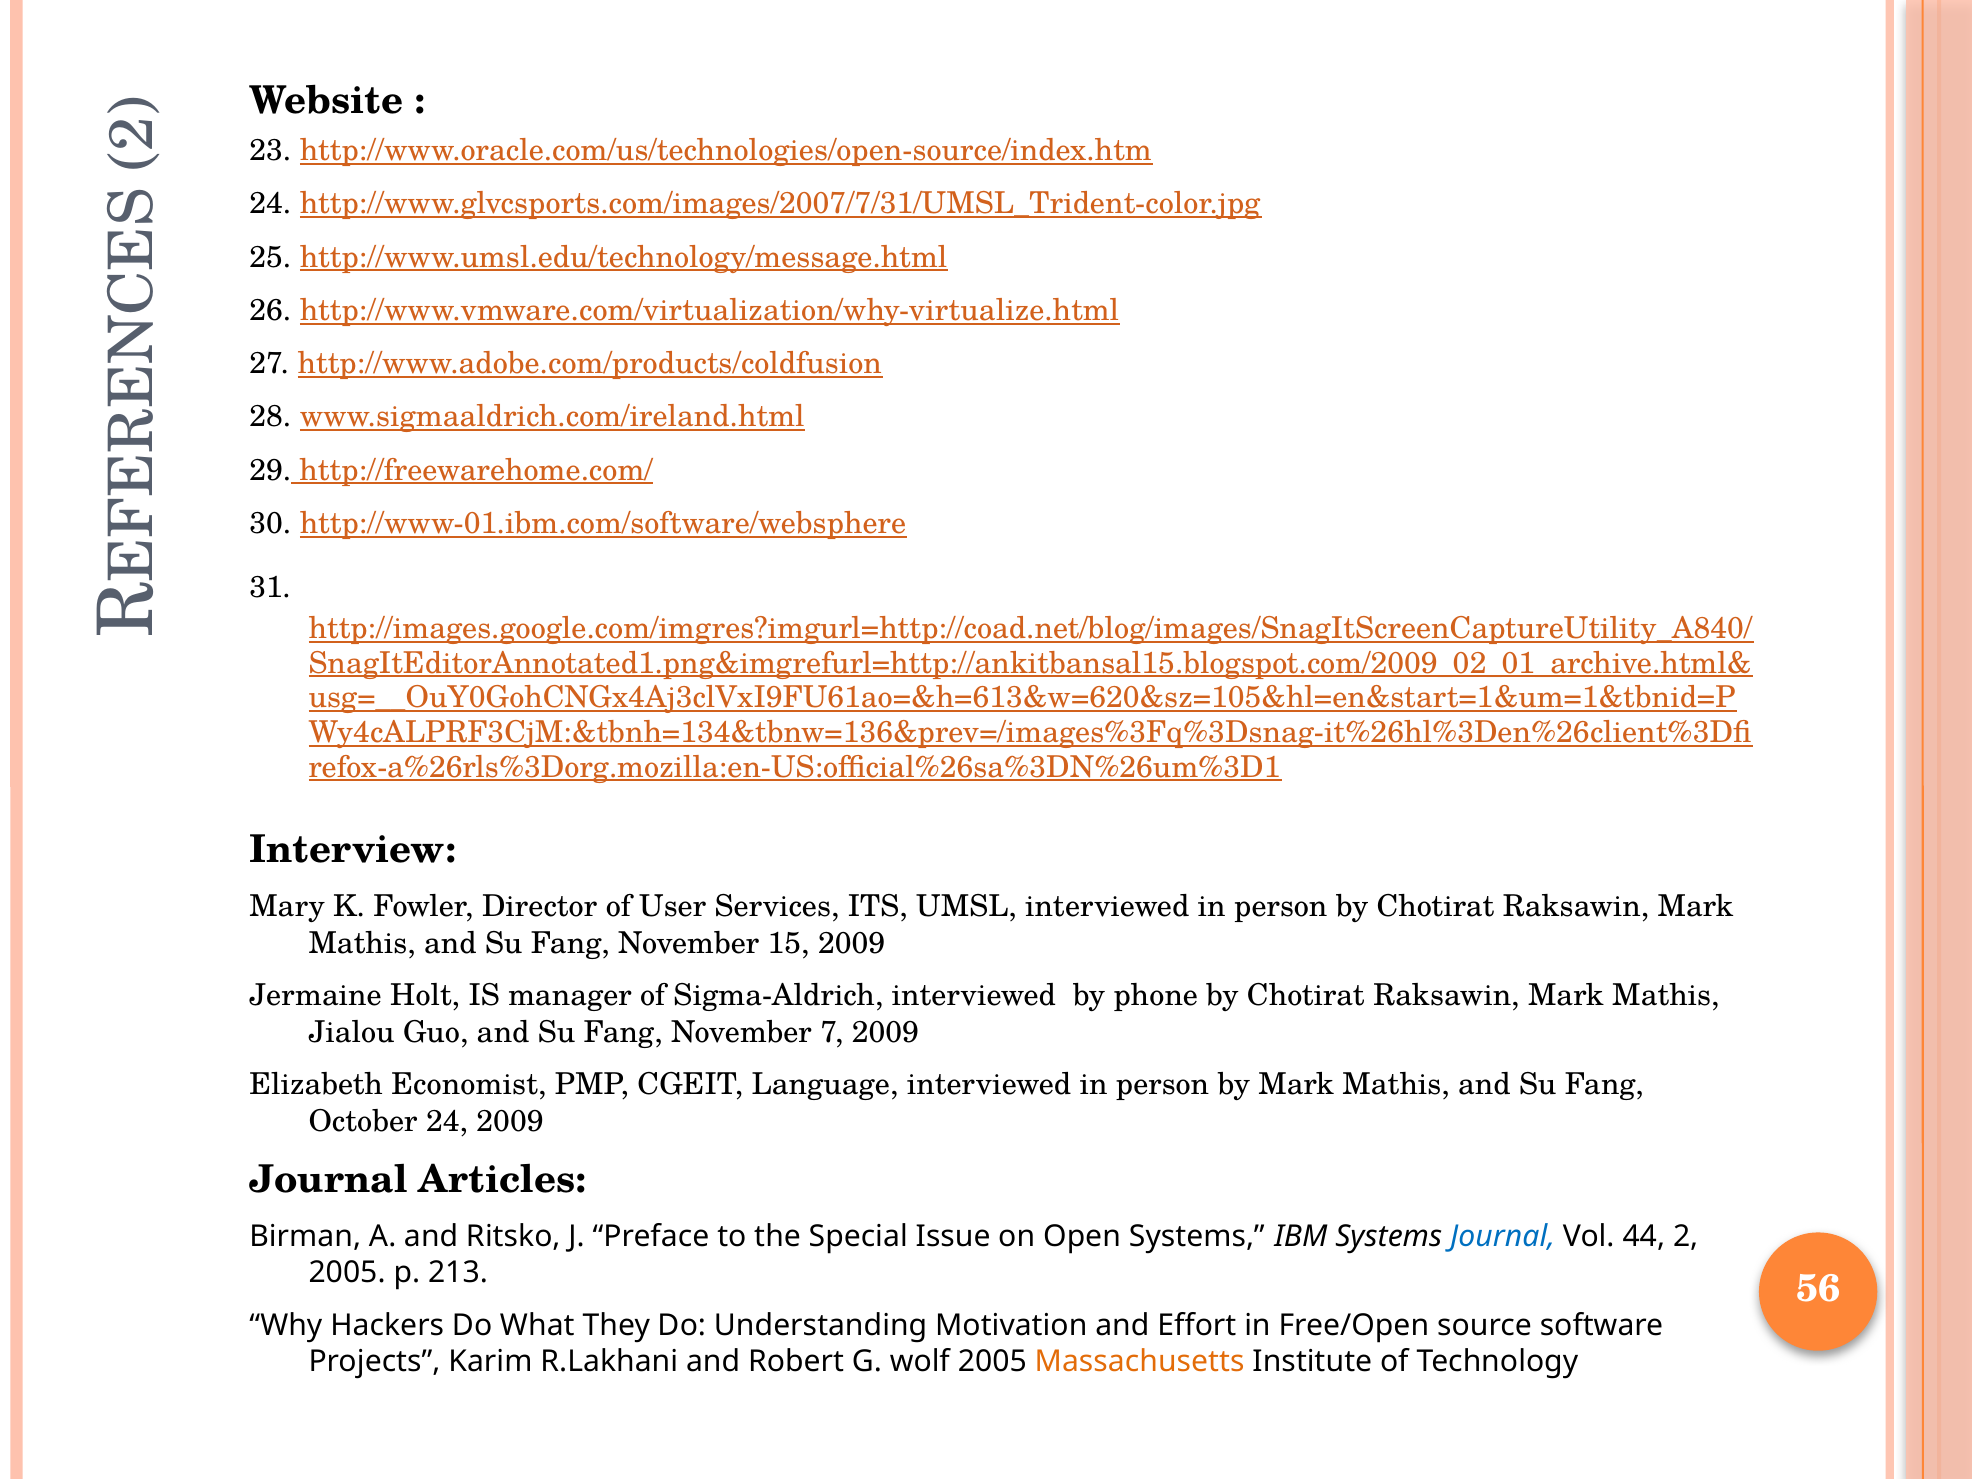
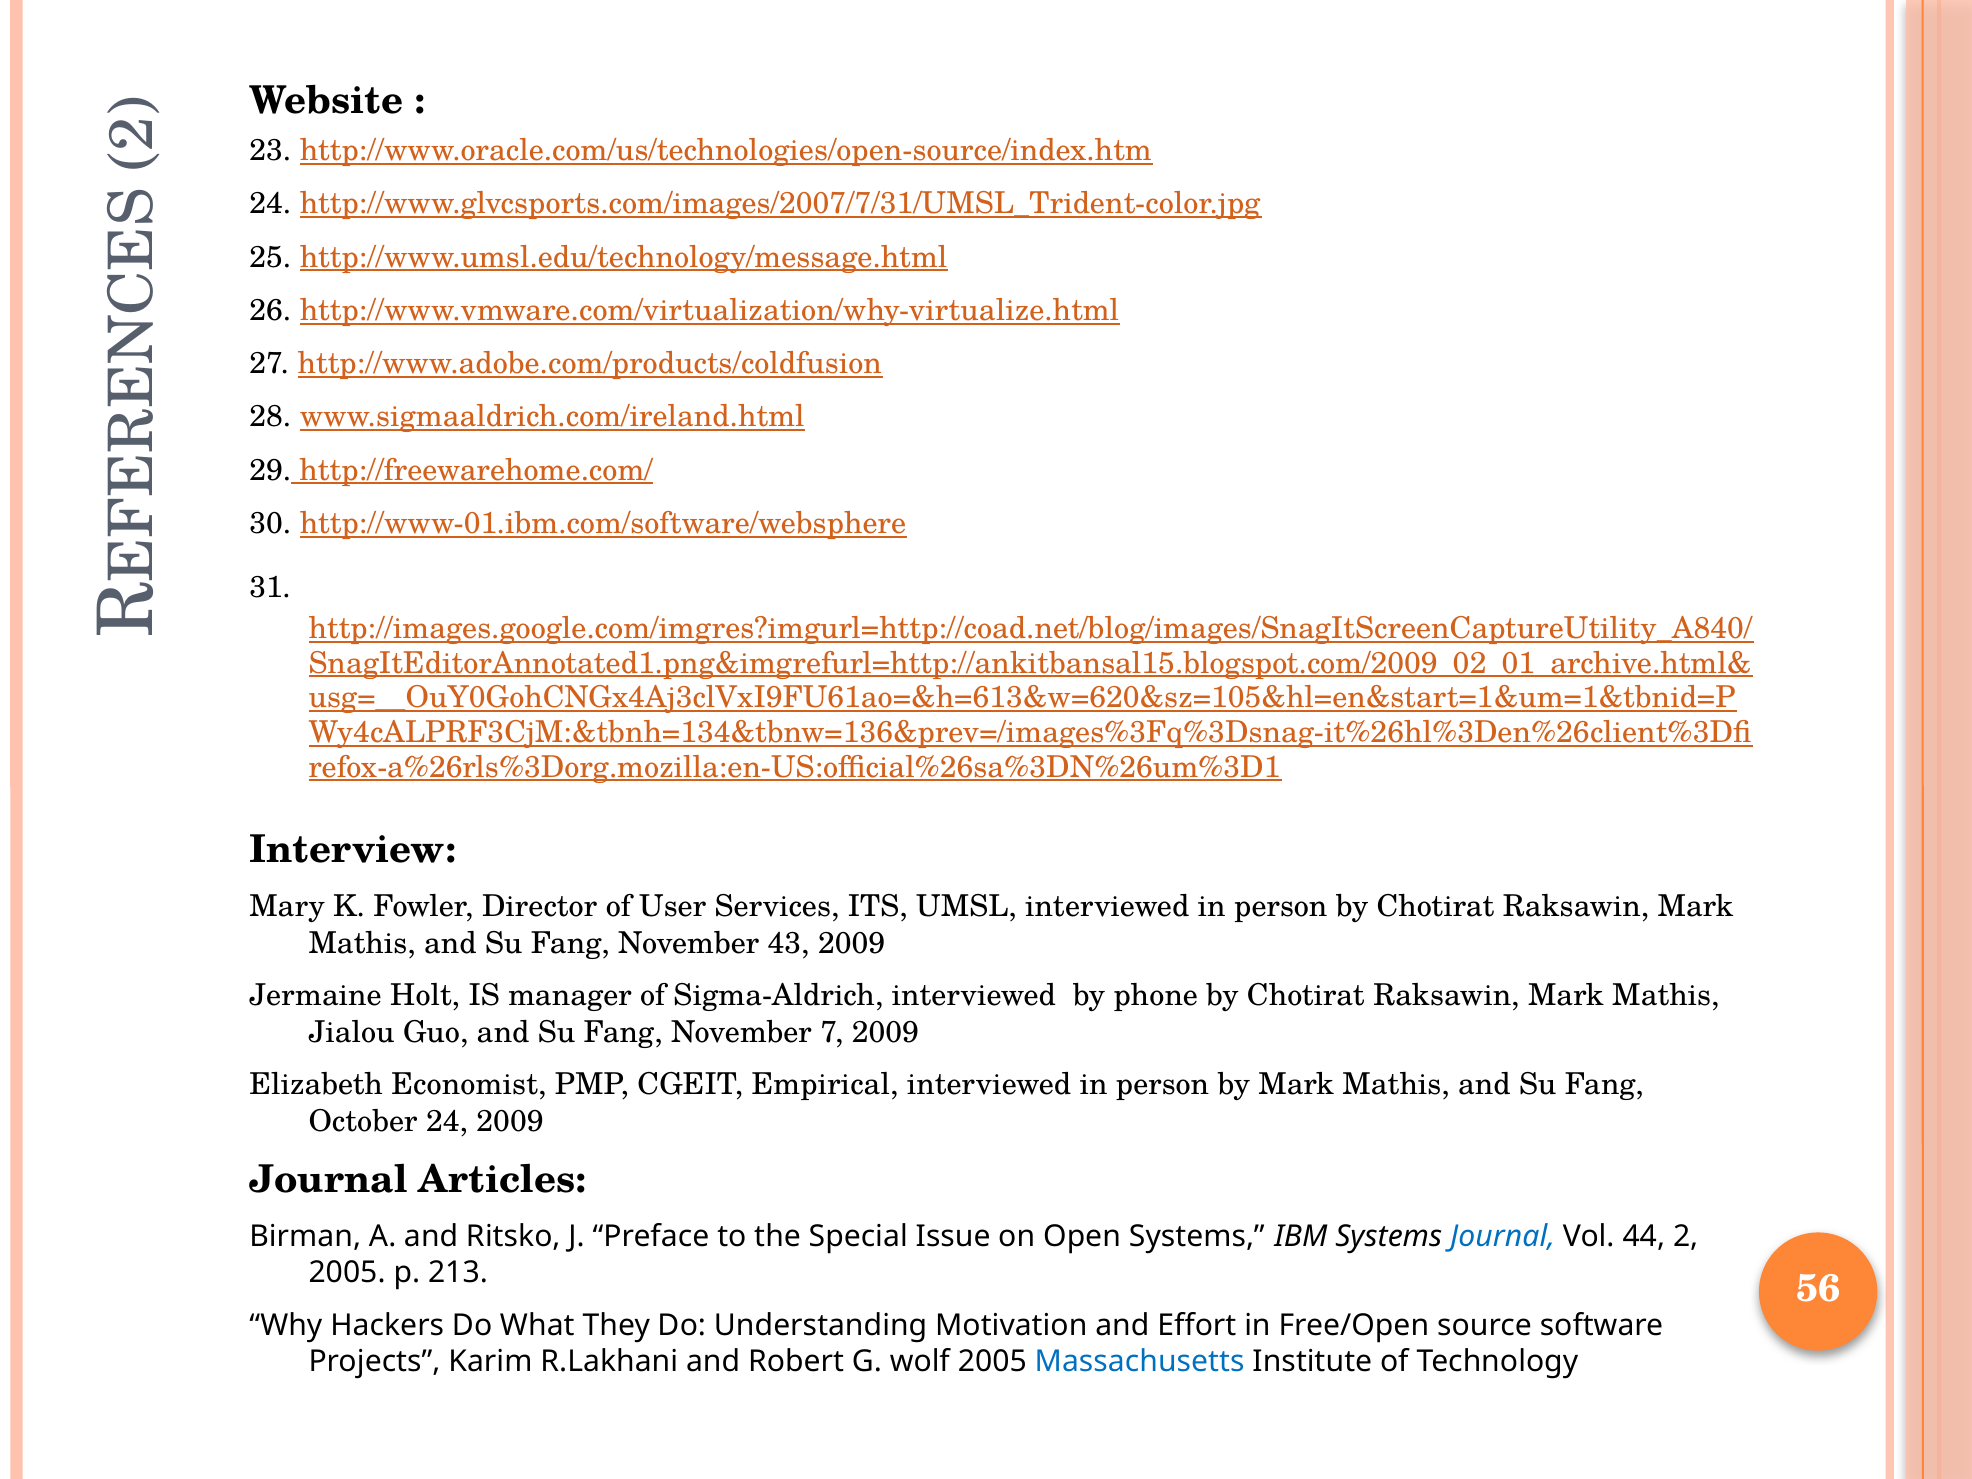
15: 15 -> 43
Language: Language -> Empirical
Massachusetts colour: orange -> blue
